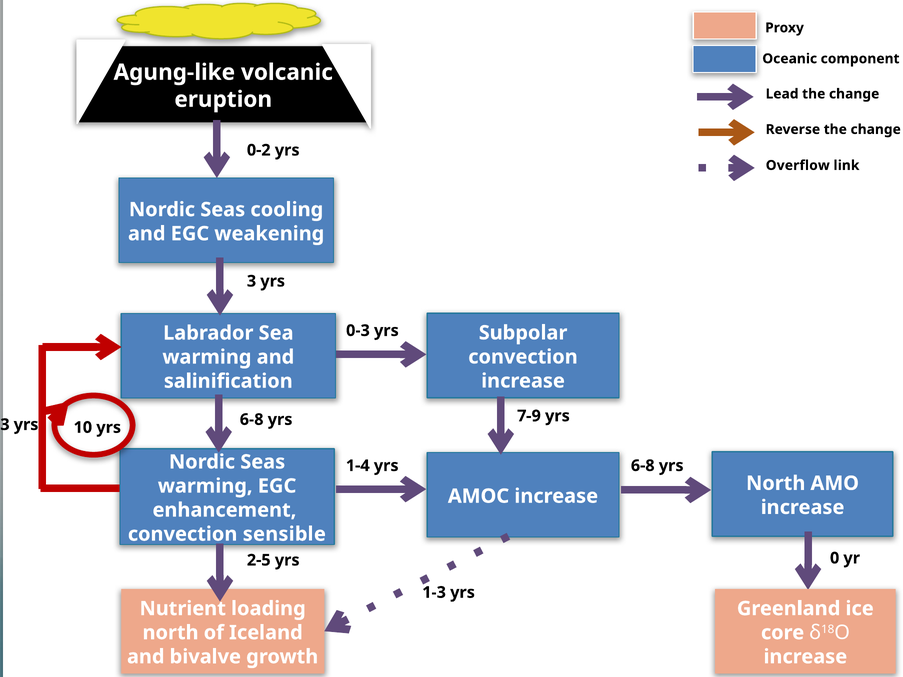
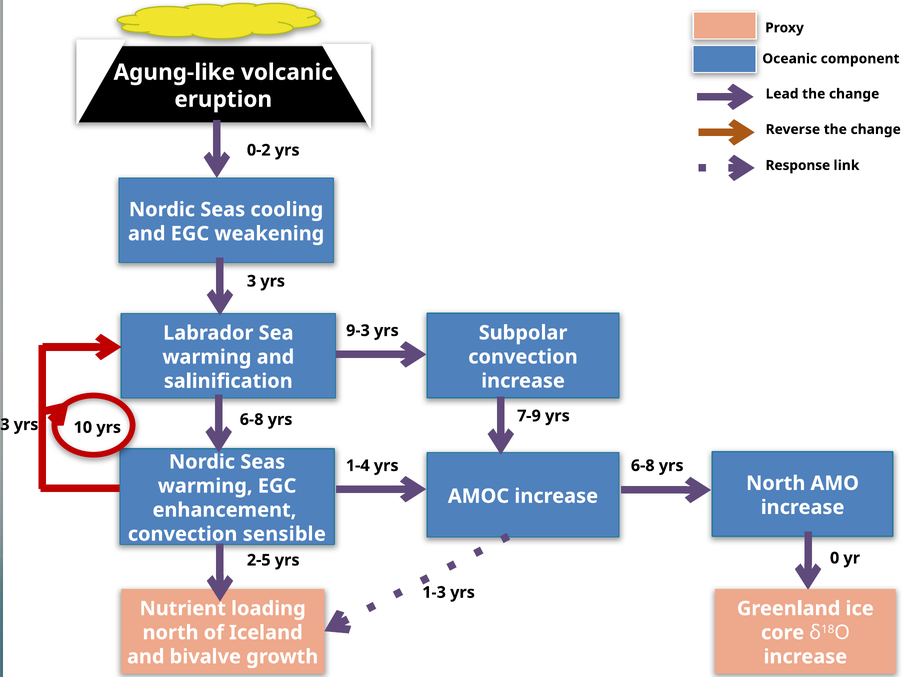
Overflow: Overflow -> Response
0-3: 0-3 -> 9-3
